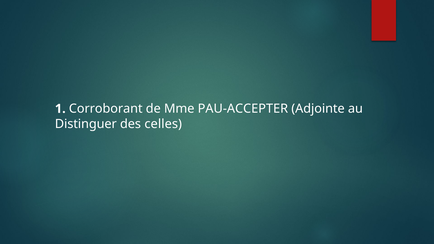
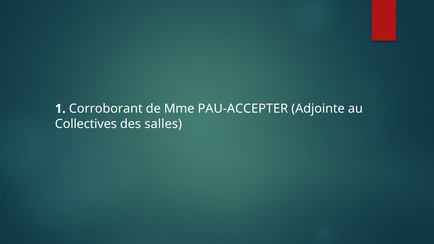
Distinguer: Distinguer -> Collectives
celles: celles -> salles
